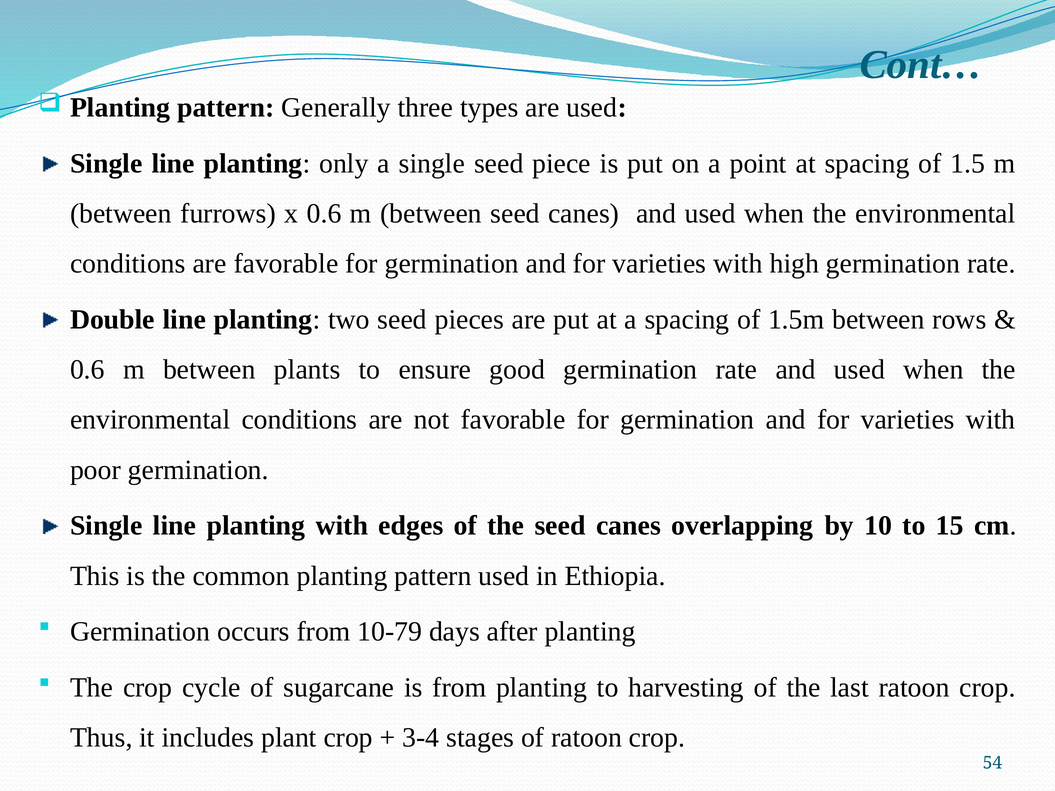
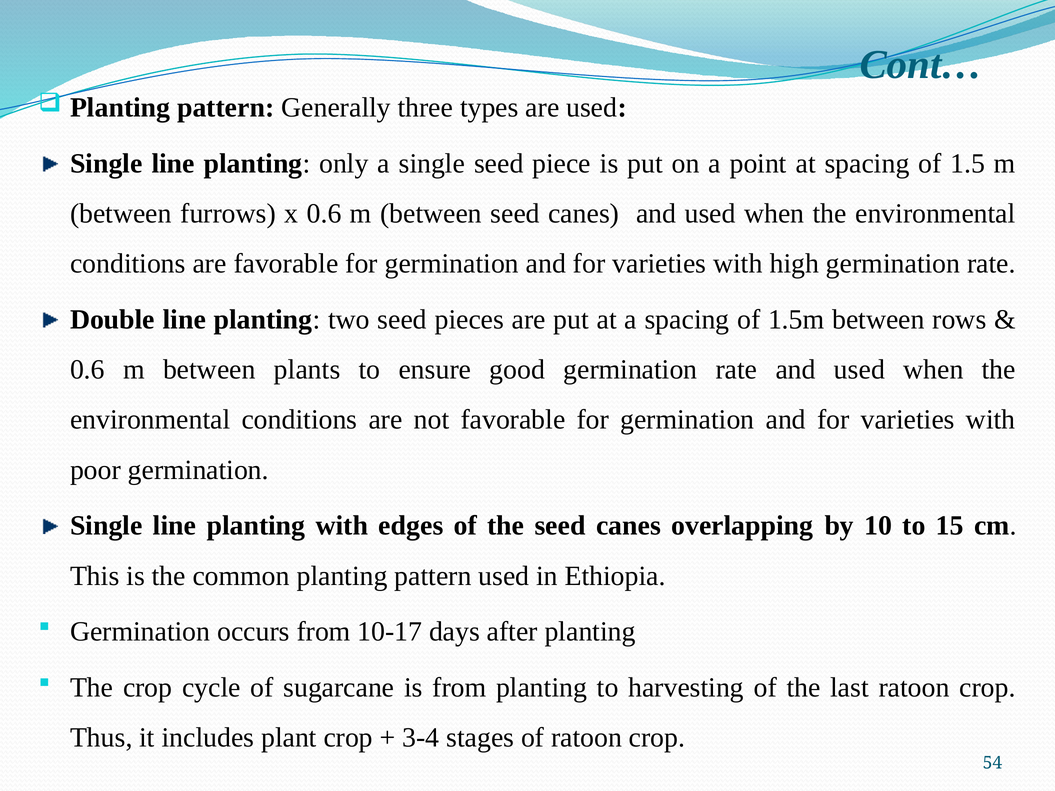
10-79: 10-79 -> 10-17
